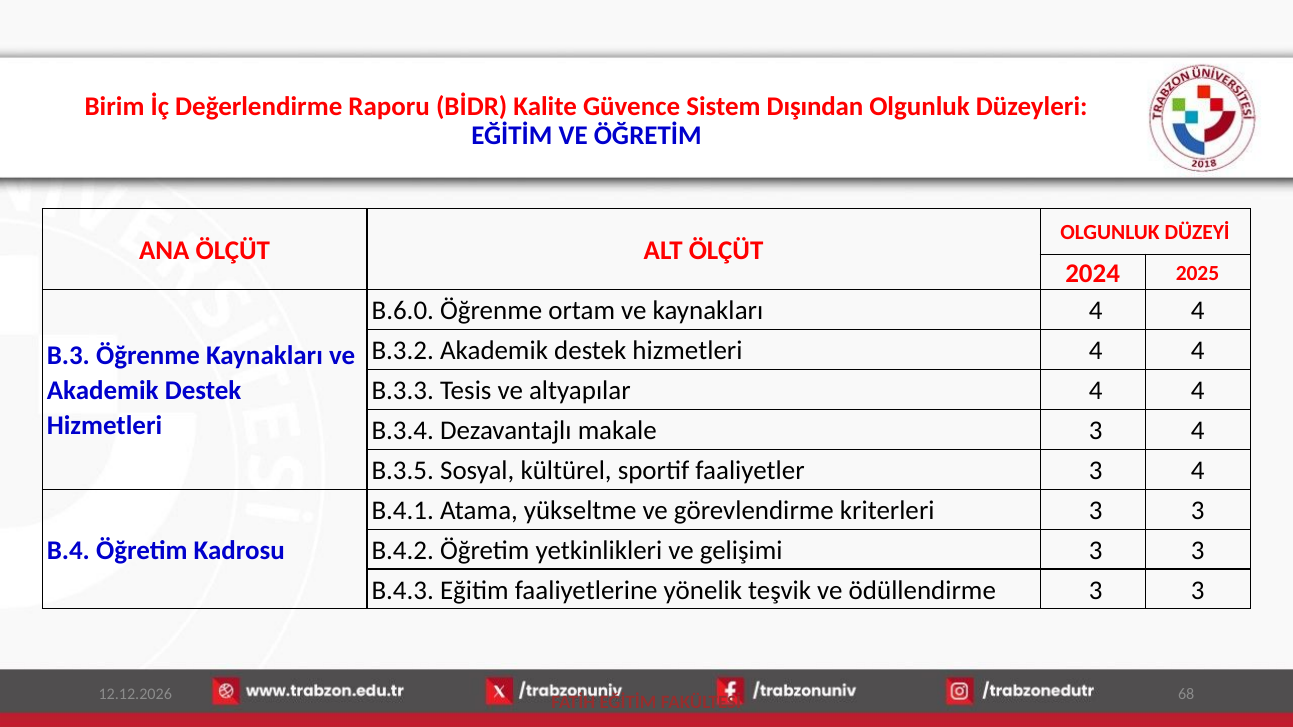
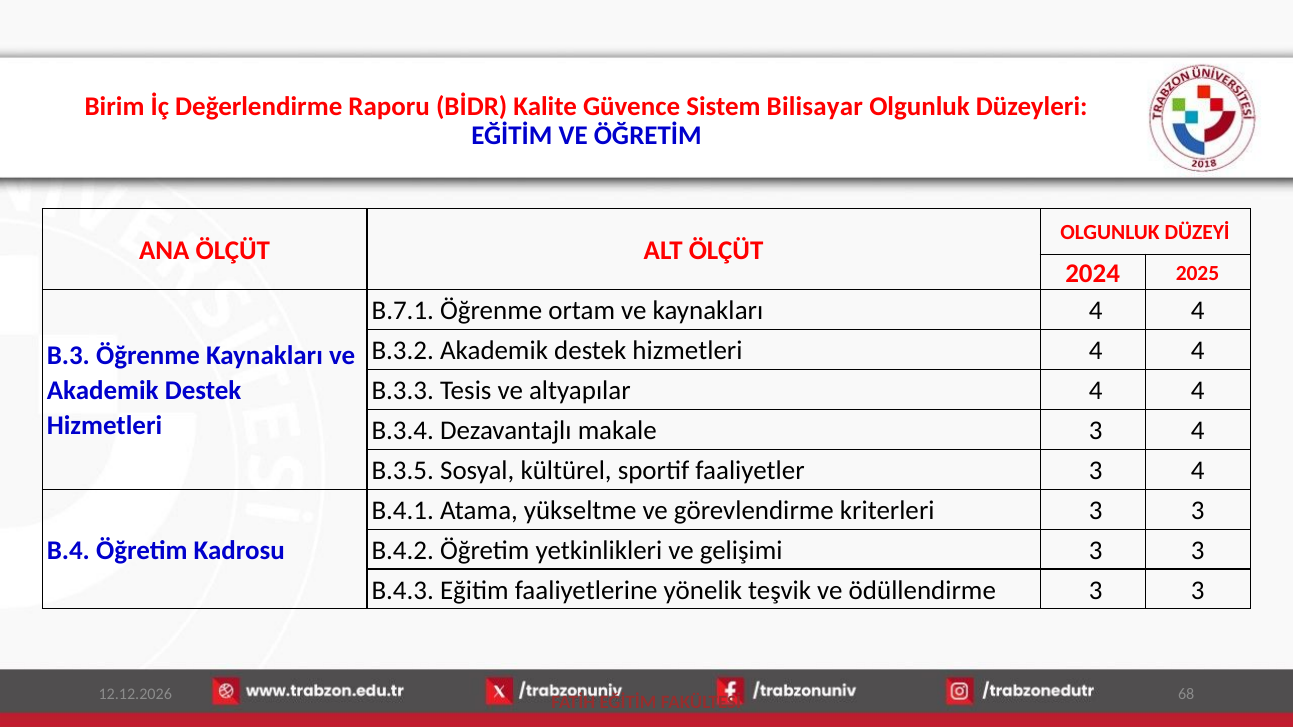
Dışından: Dışından -> Bilisayar
B.6.0: B.6.0 -> B.7.1
